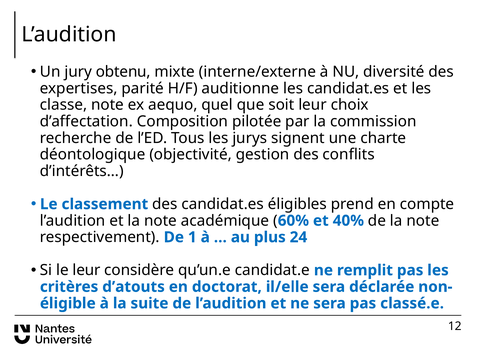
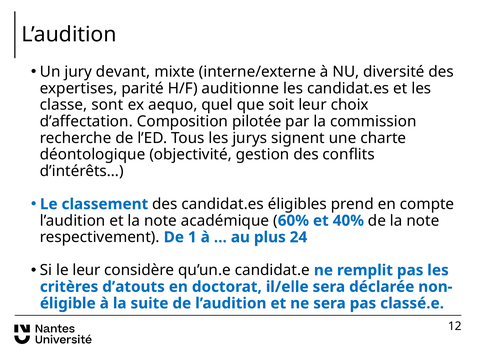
obtenu: obtenu -> devant
classe note: note -> sont
